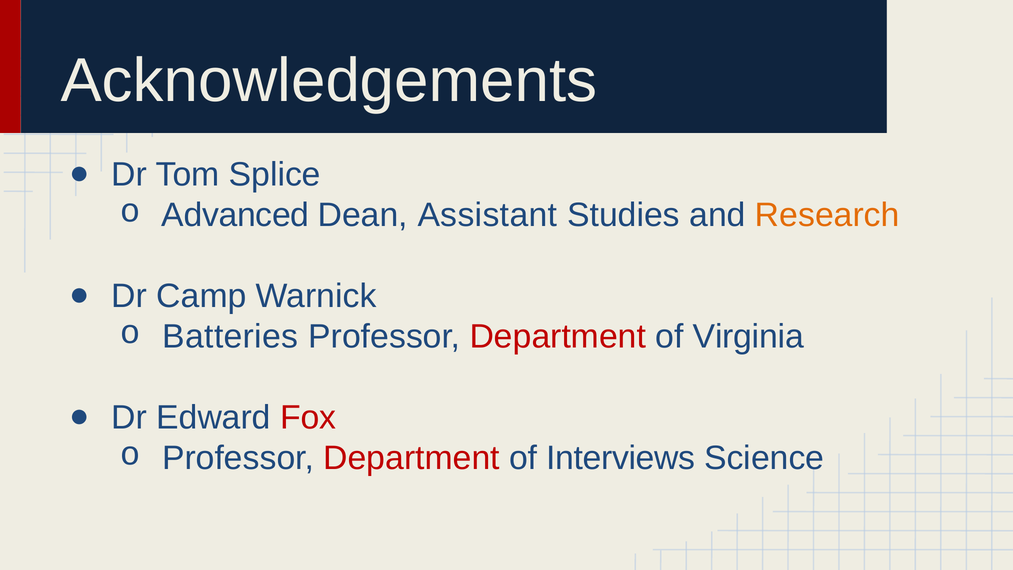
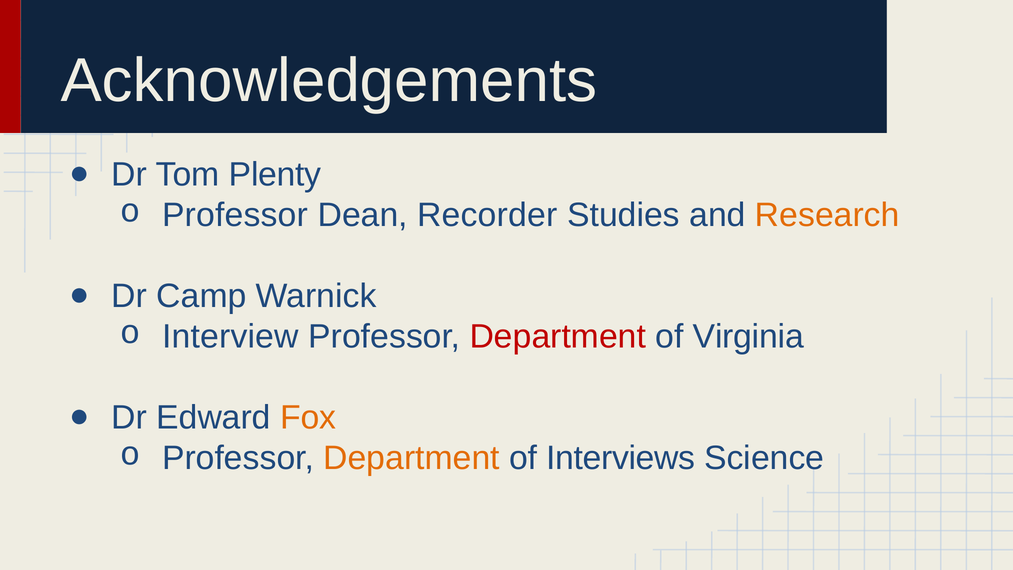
Splice: Splice -> Plenty
Advanced at (235, 215): Advanced -> Professor
Assistant: Assistant -> Recorder
Batteries: Batteries -> Interview
Fox colour: red -> orange
Department at (411, 458) colour: red -> orange
